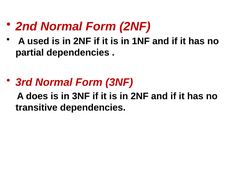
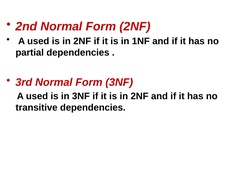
does at (37, 96): does -> used
